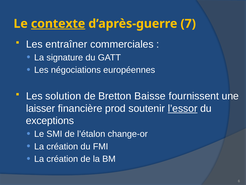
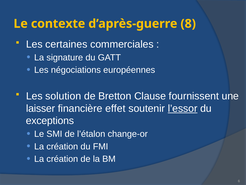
contexte underline: present -> none
7: 7 -> 8
entraîner: entraîner -> certaines
Baisse: Baisse -> Clause
prod: prod -> effet
